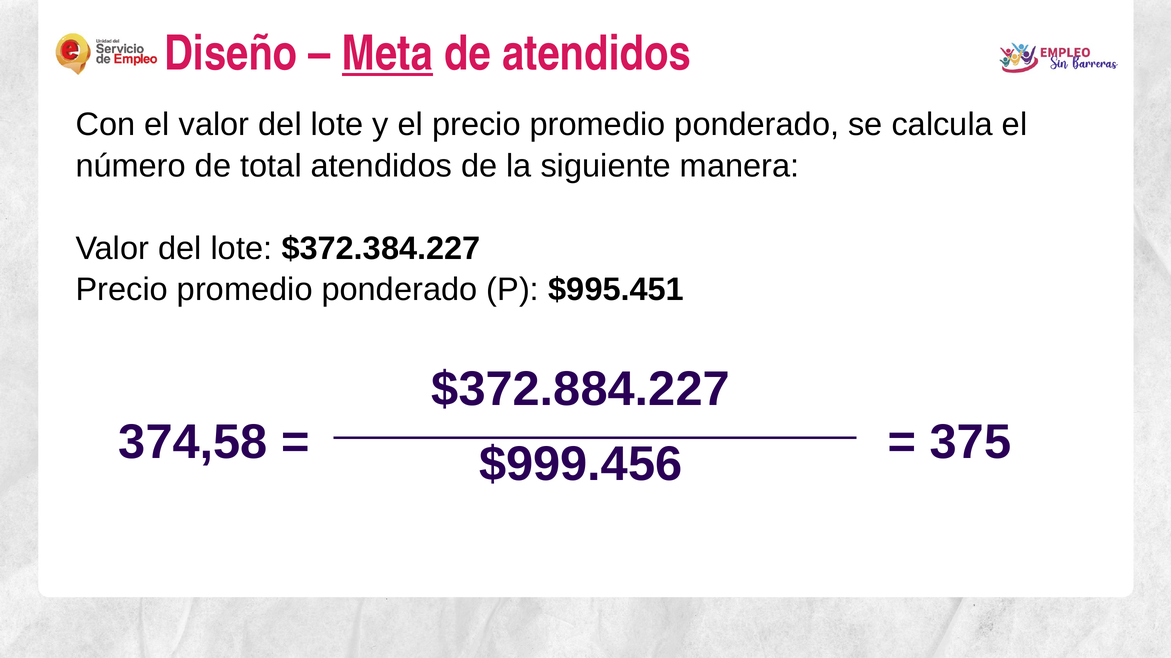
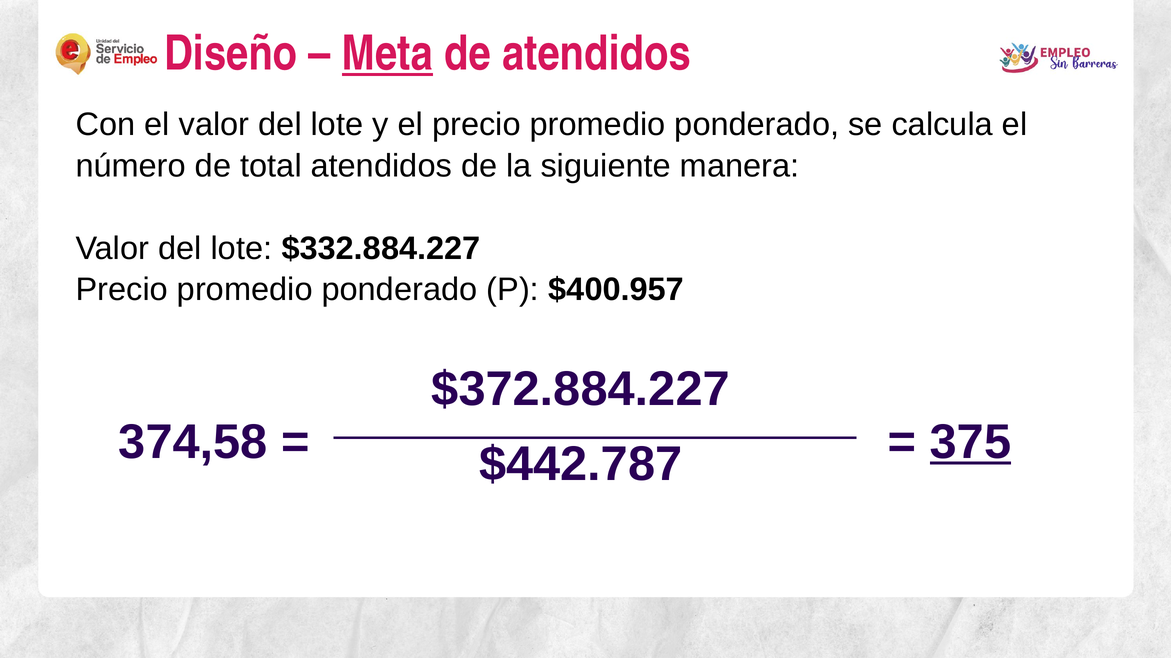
$372.384.227: $372.384.227 -> $332.884.227
$995.451: $995.451 -> $400.957
375 underline: none -> present
$999.456: $999.456 -> $442.787
